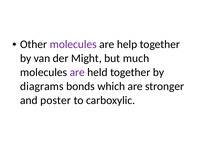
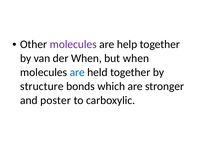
der Might: Might -> When
but much: much -> when
are at (77, 72) colour: purple -> blue
diagrams: diagrams -> structure
